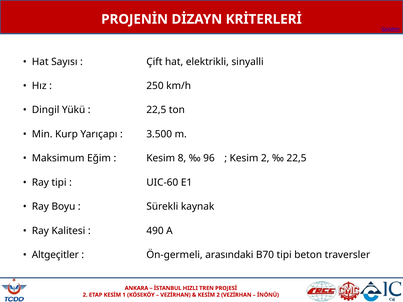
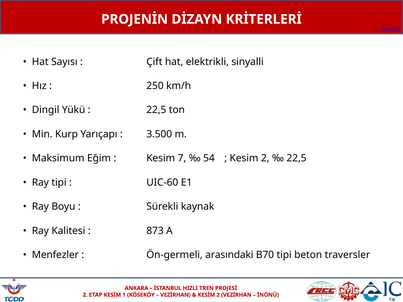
8: 8 -> 7
96: 96 -> 54
490: 490 -> 873
Altgeçitler: Altgeçitler -> Menfezler
